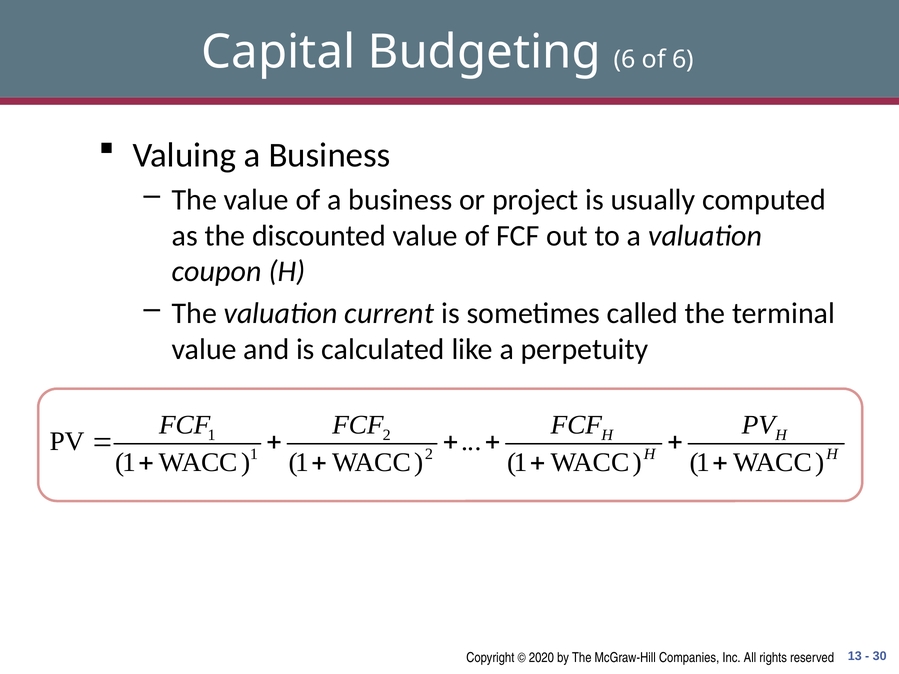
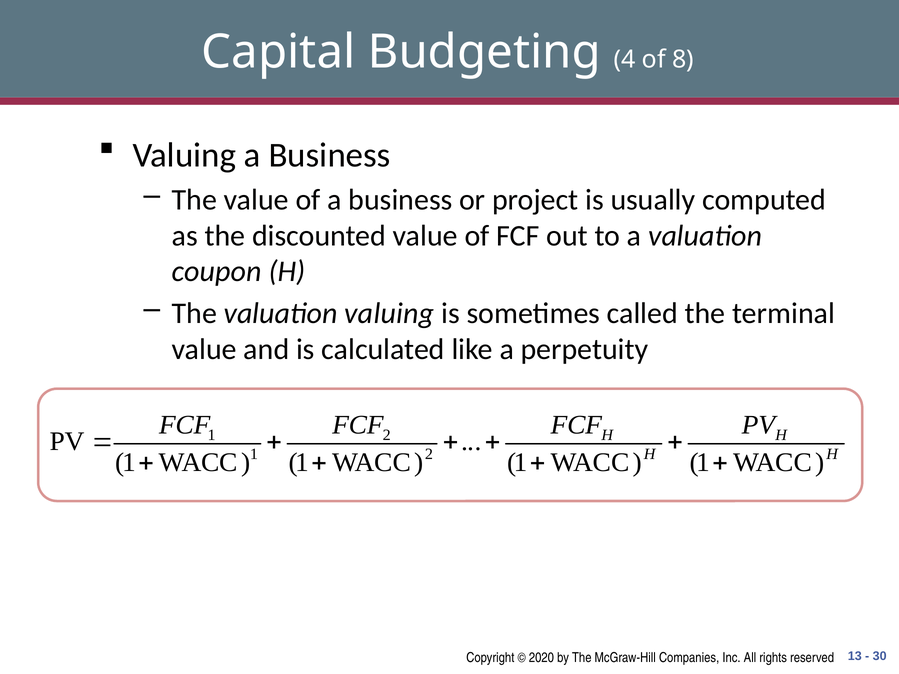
Budgeting 6: 6 -> 4
of 6: 6 -> 8
valuation current: current -> valuing
